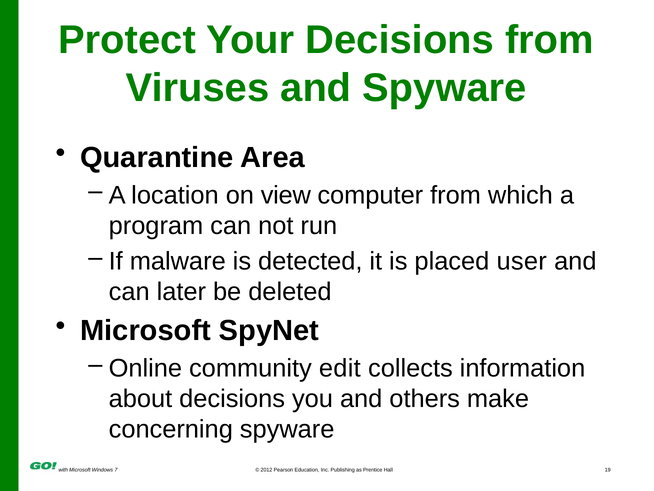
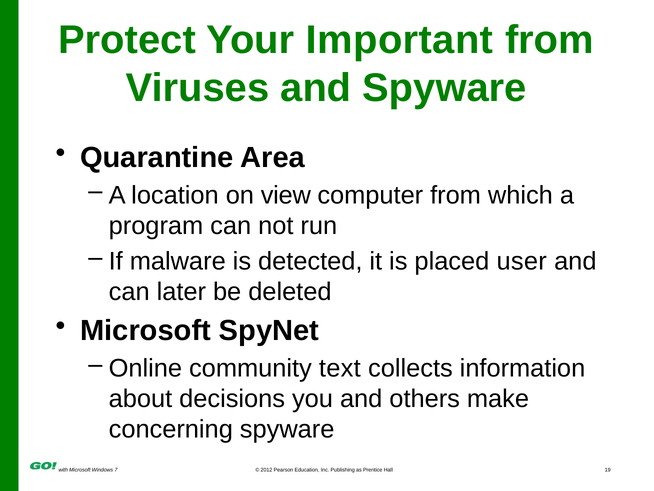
Your Decisions: Decisions -> Important
edit: edit -> text
